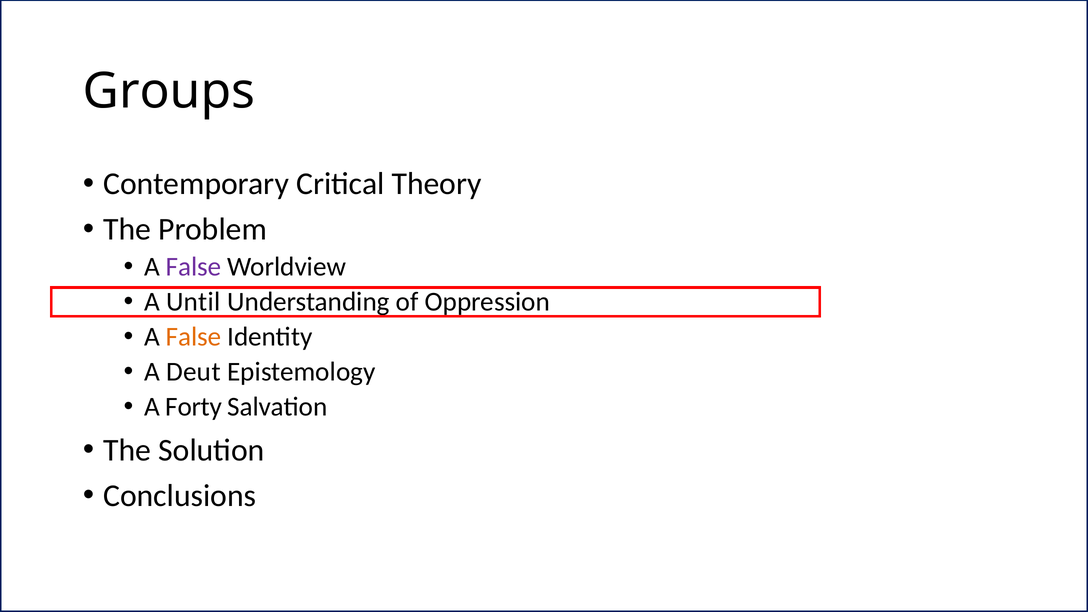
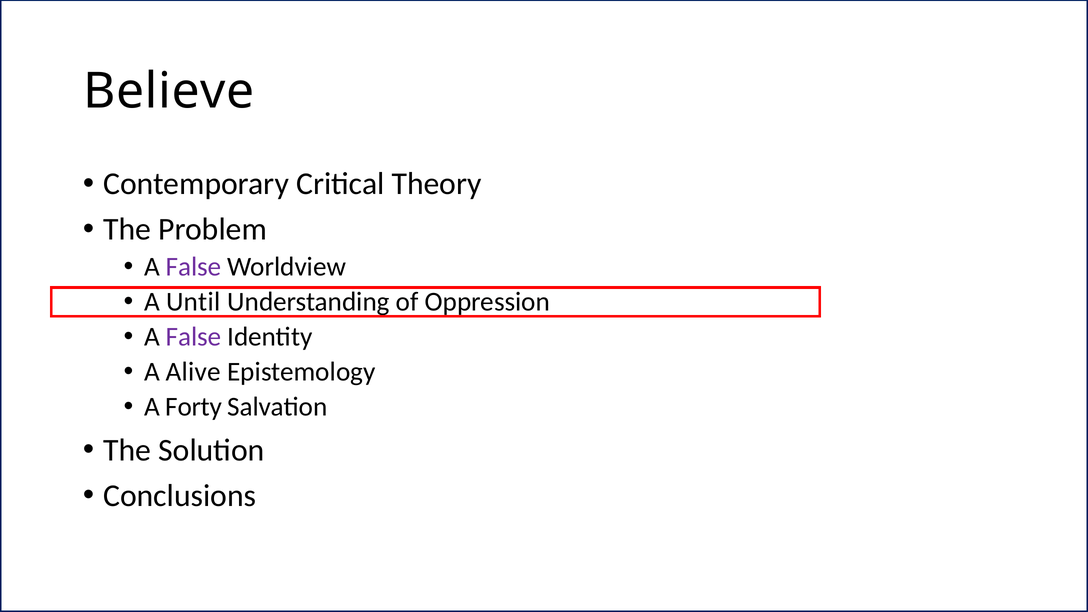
Groups: Groups -> Believe
False at (194, 337) colour: orange -> purple
Deut: Deut -> Alive
